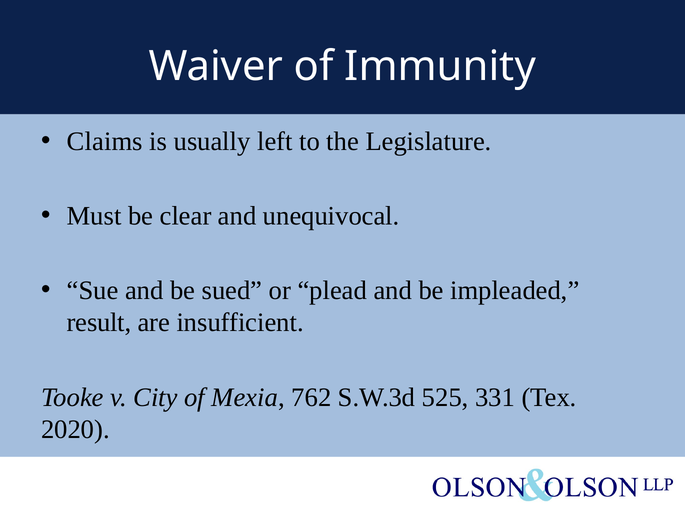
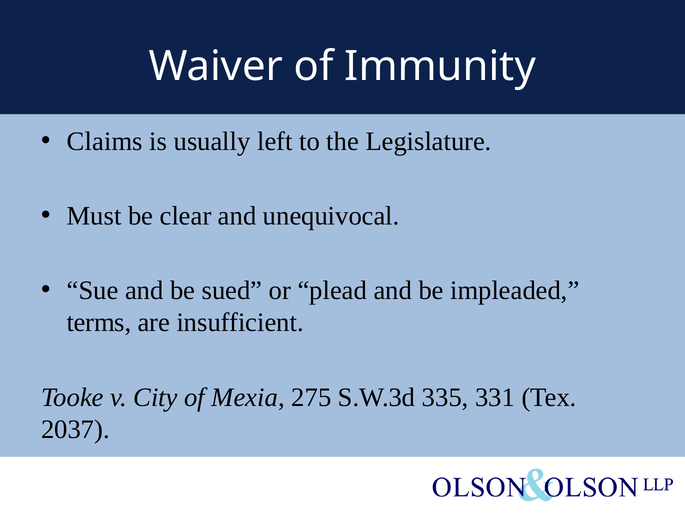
result: result -> terms
762: 762 -> 275
525: 525 -> 335
2020: 2020 -> 2037
